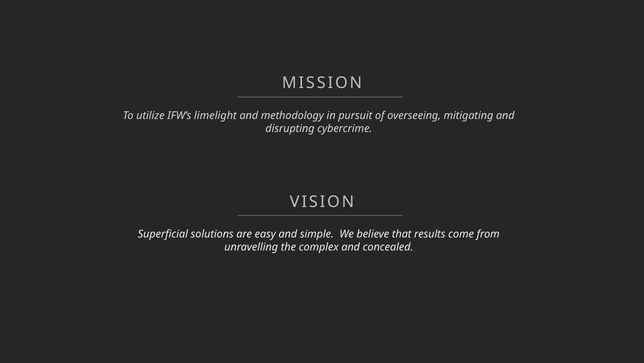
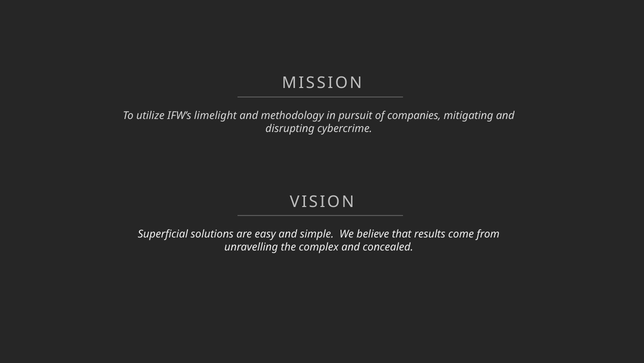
overseeing: overseeing -> companies
